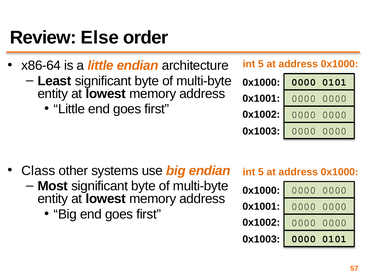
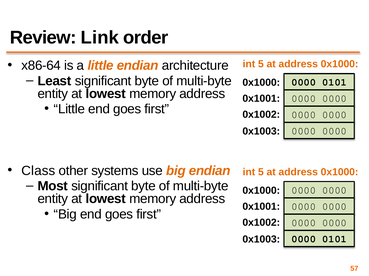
Else: Else -> Link
